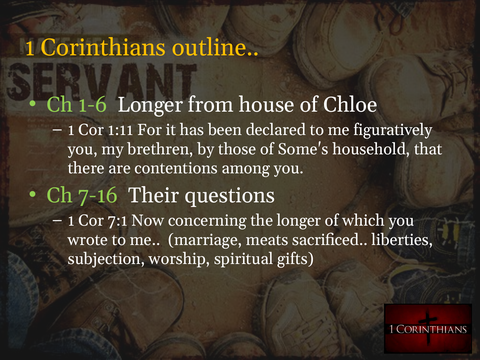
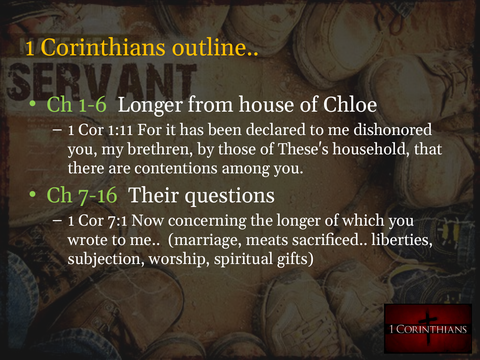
figuratively: figuratively -> dishonored
Some's: Some's -> These's
